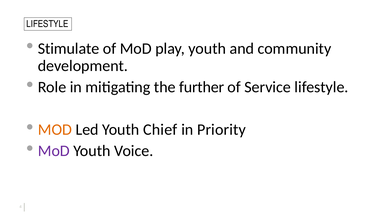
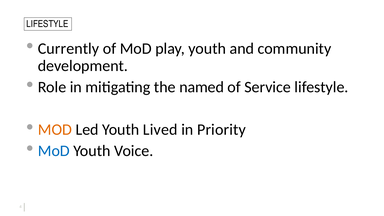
Stimulate: Stimulate -> Currently
further: further -> named
Chief: Chief -> Lived
MoD at (54, 151) colour: purple -> blue
